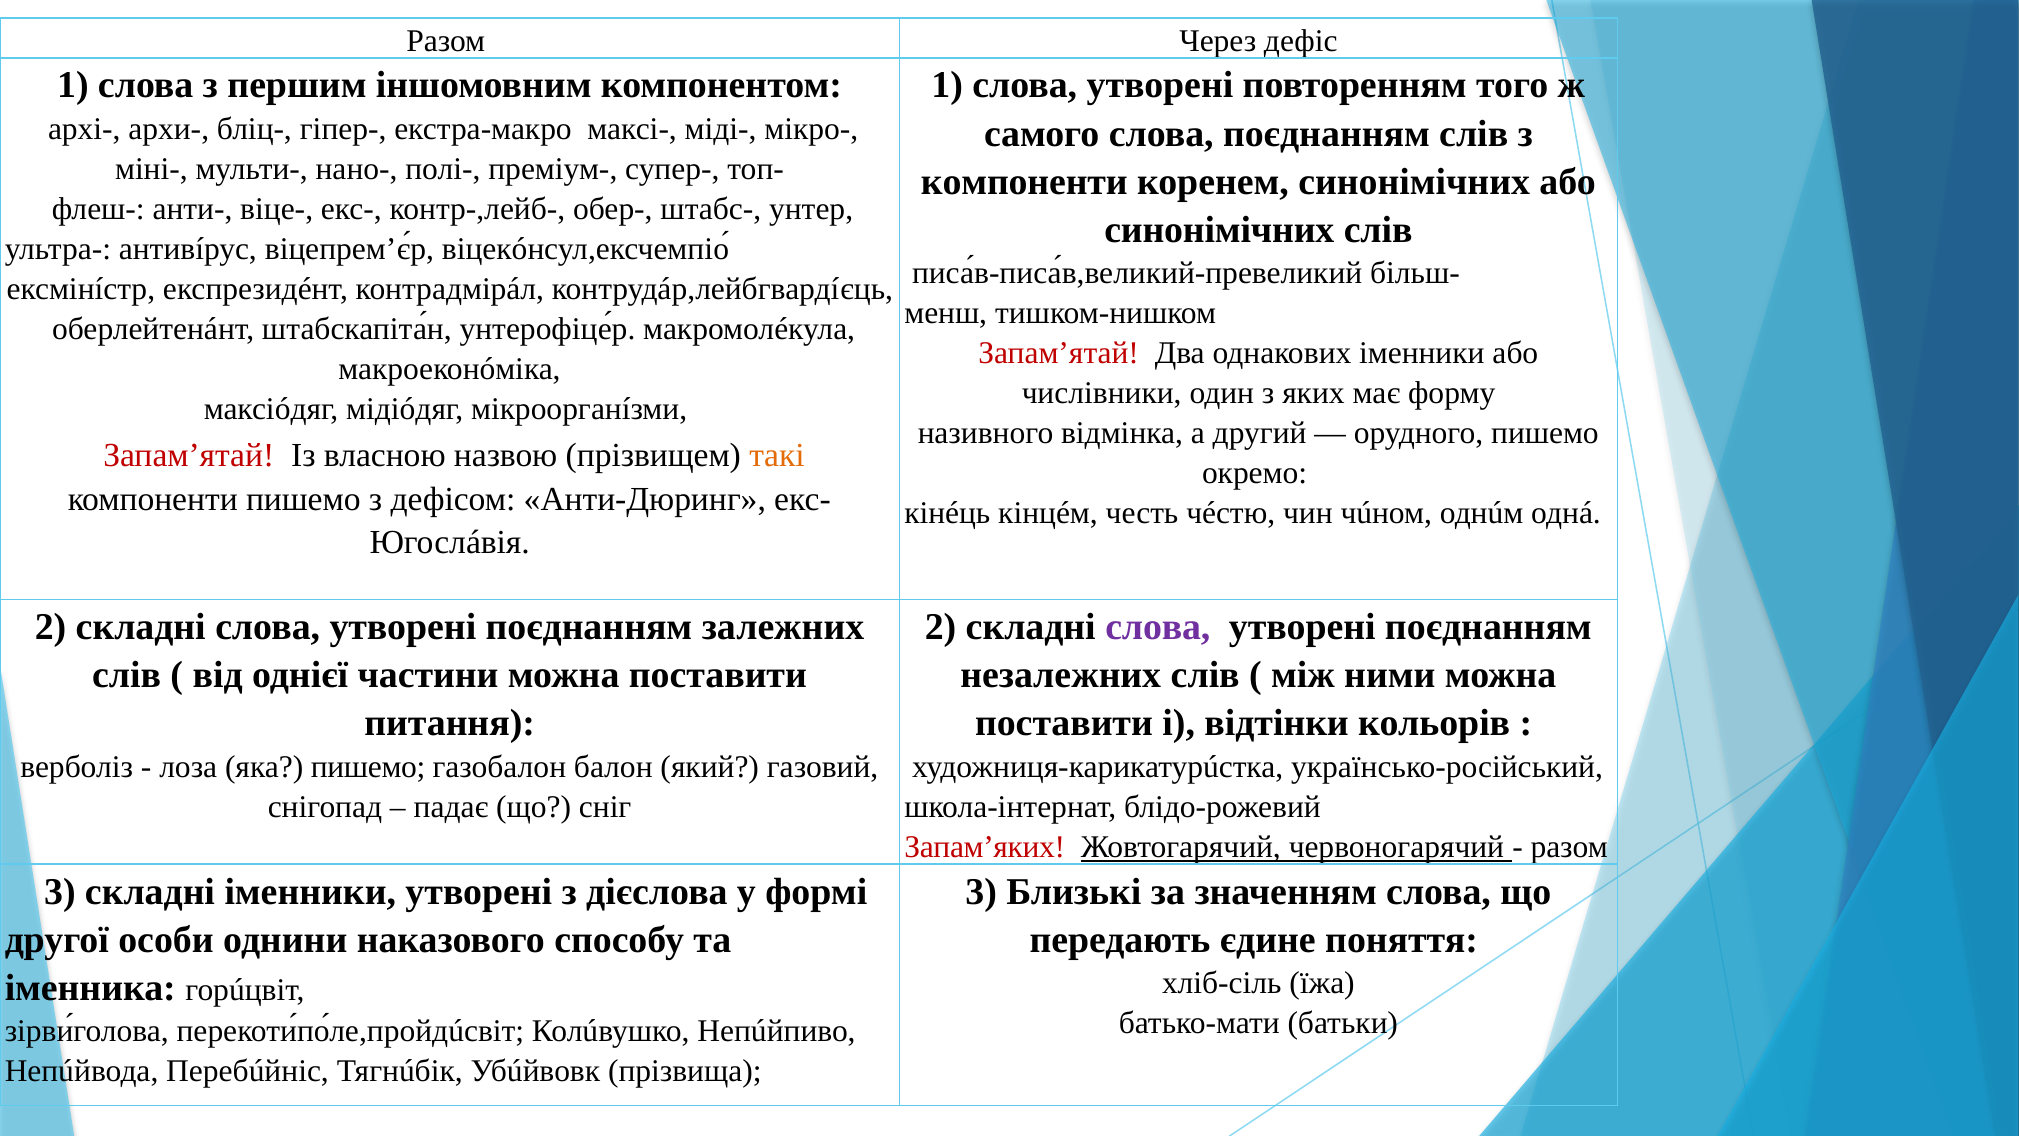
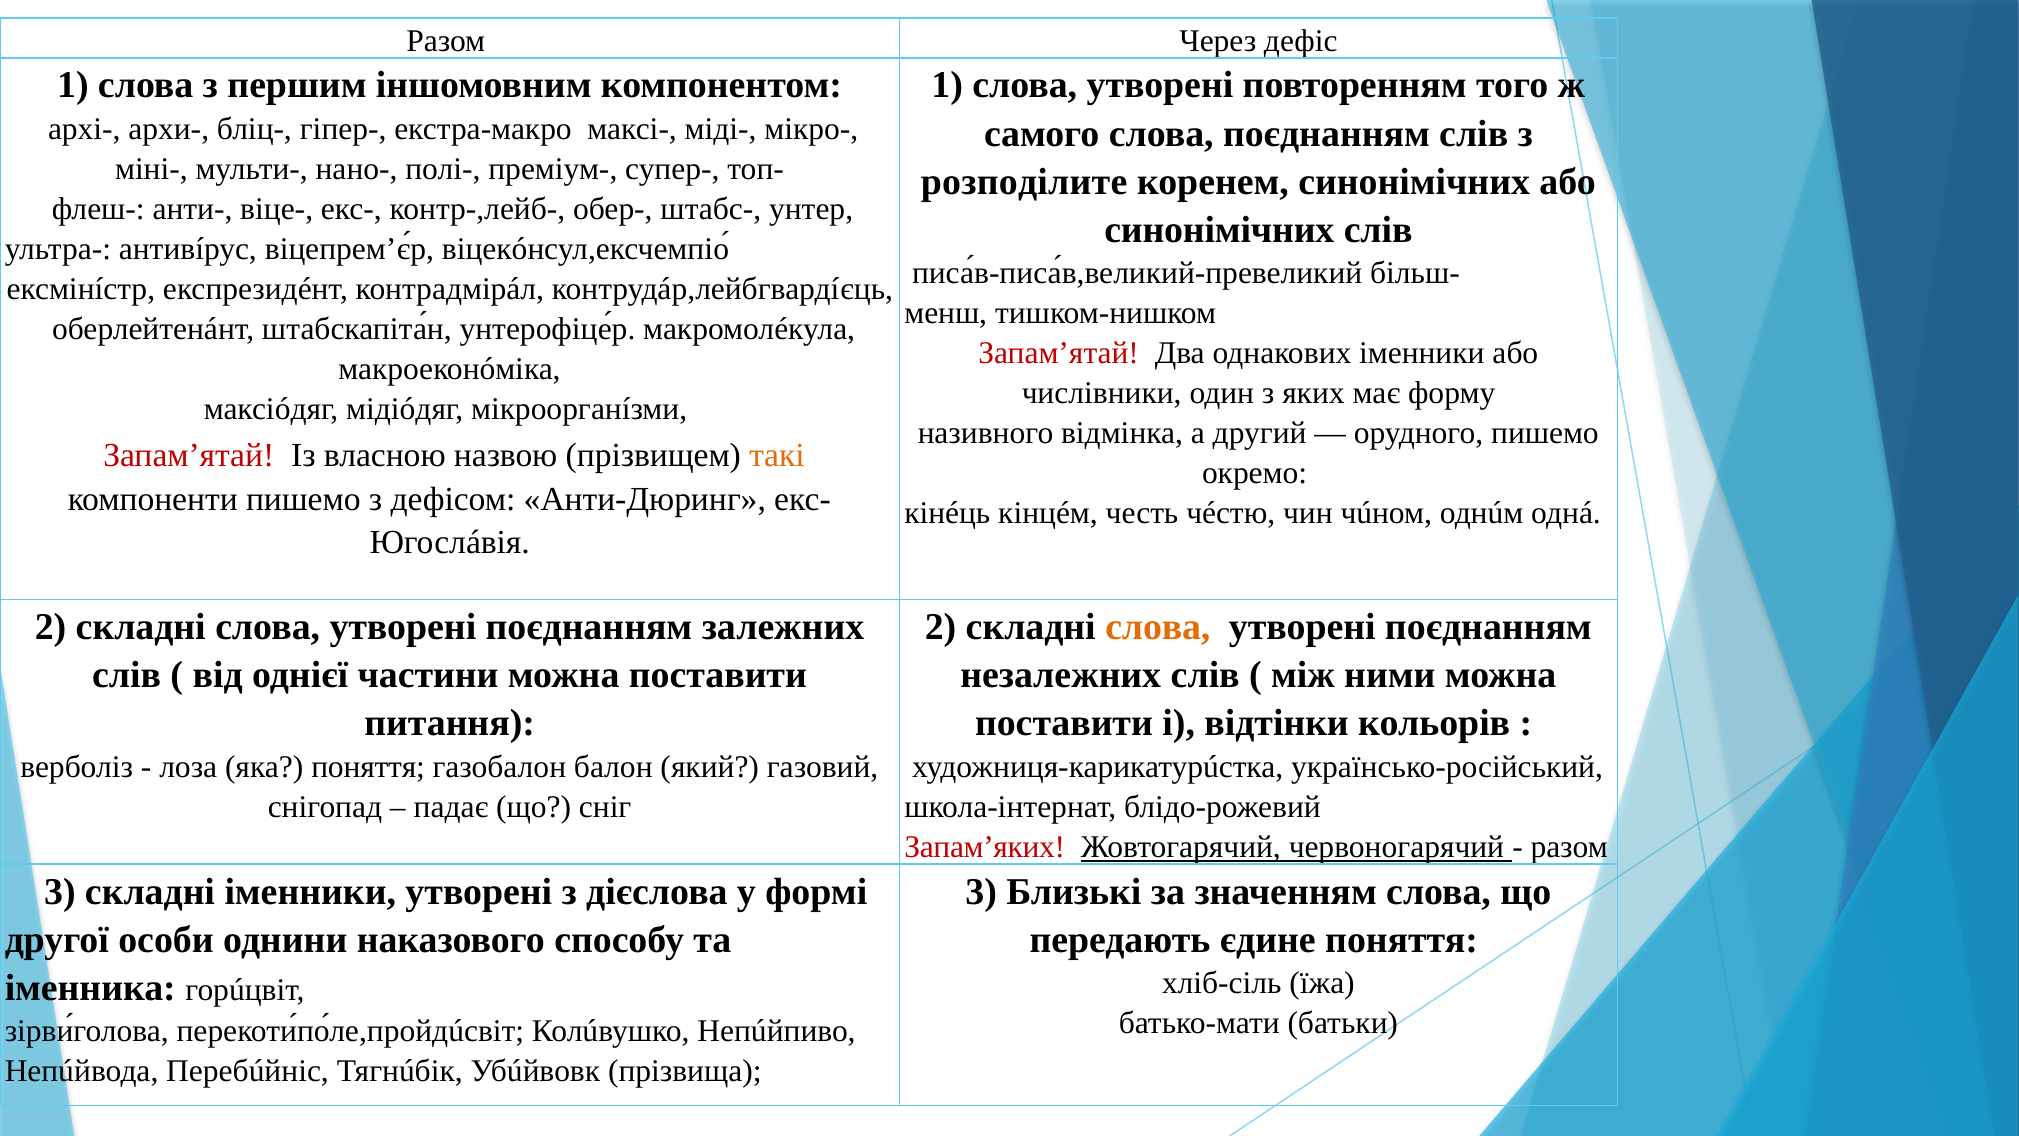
компоненти at (1024, 182): компоненти -> розподілите
слова at (1158, 627) colour: purple -> orange
яка пишемо: пишемо -> поняття
